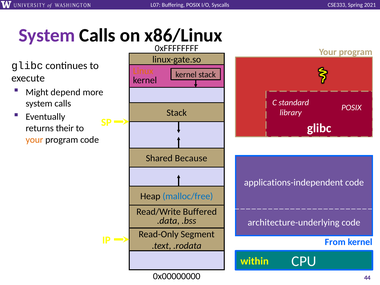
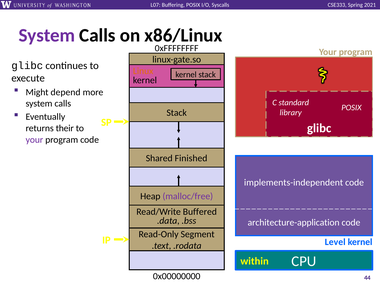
your at (34, 140) colour: orange -> purple
Because: Because -> Finished
applications-independent: applications-independent -> implements-independent
malloc/free colour: blue -> purple
architecture-underlying: architecture-underlying -> architecture-application
From: From -> Level
